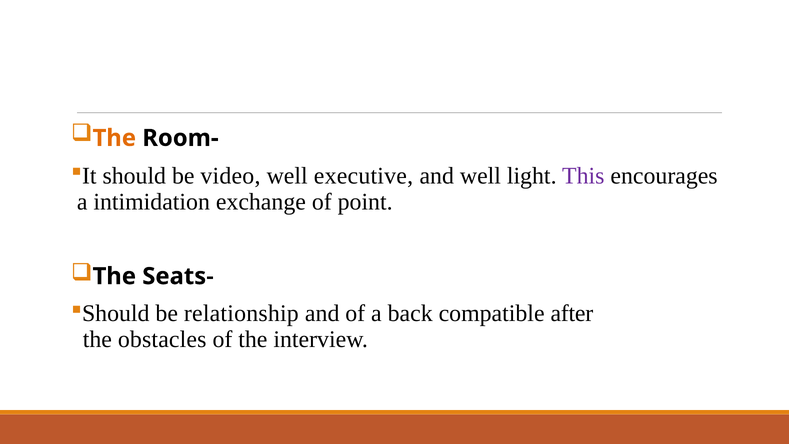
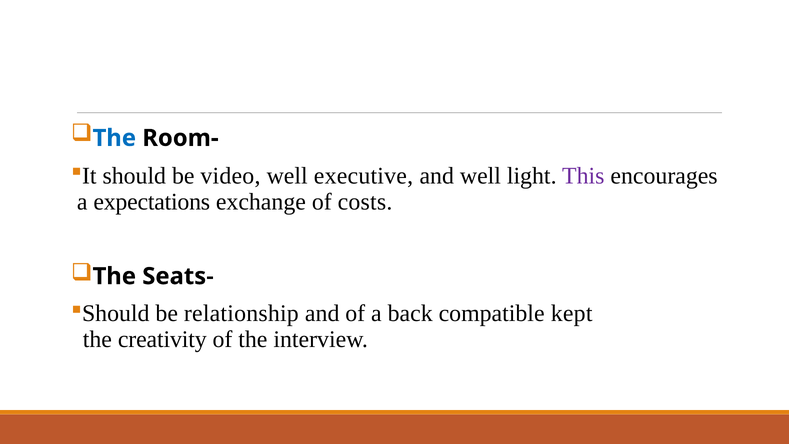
The at (114, 138) colour: orange -> blue
intimidation: intimidation -> expectations
point: point -> costs
after: after -> kept
obstacles: obstacles -> creativity
